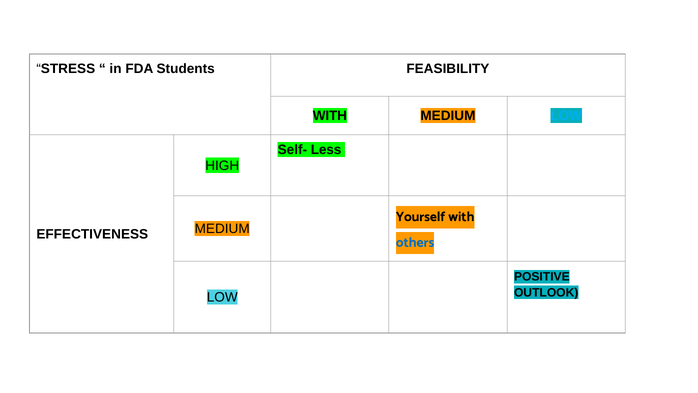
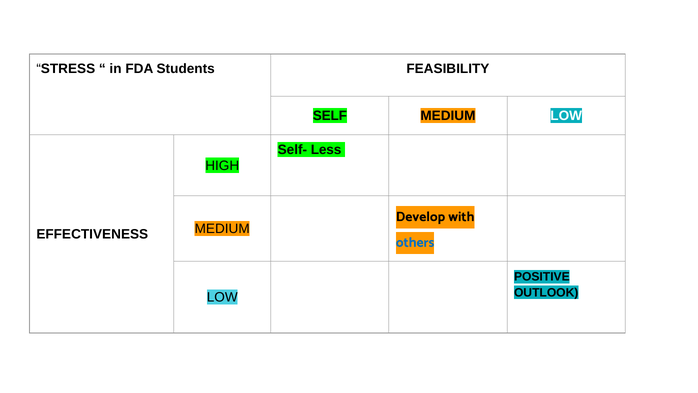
WITH at (330, 116): WITH -> SELF
LOW at (566, 116) colour: light blue -> white
Yourself: Yourself -> Develop
